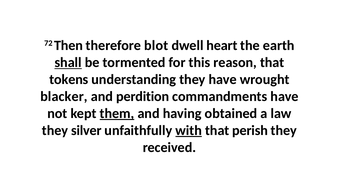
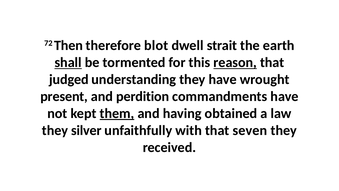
heart: heart -> strait
reason underline: none -> present
tokens: tokens -> judged
blacker: blacker -> present
with underline: present -> none
perish: perish -> seven
